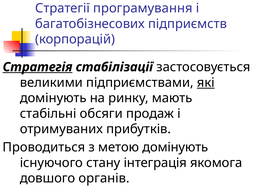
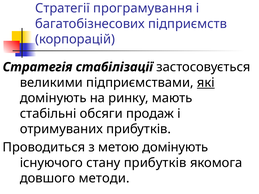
Стратегія underline: present -> none
стану інтеграція: інтеграція -> прибутків
органів: органів -> методи
